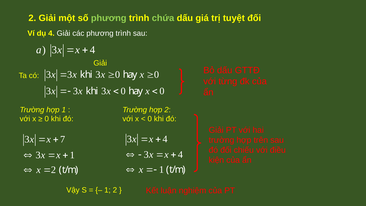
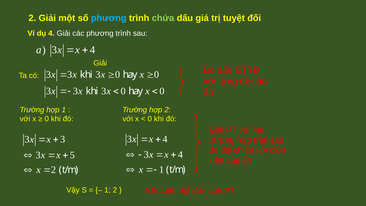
phương at (109, 18) colour: light green -> light blue
7 at (63, 139): 7 -> 3
1 at (72, 155): 1 -> 5
